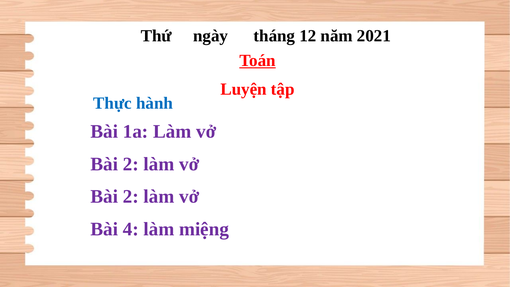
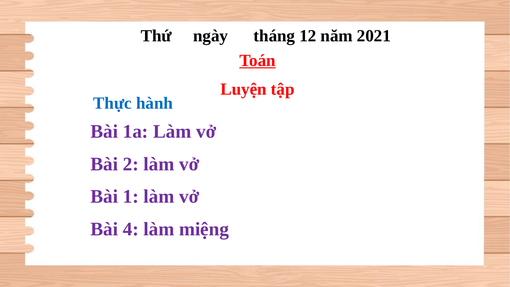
2 at (131, 197): 2 -> 1
